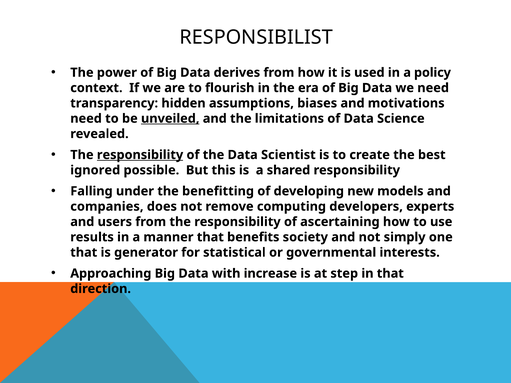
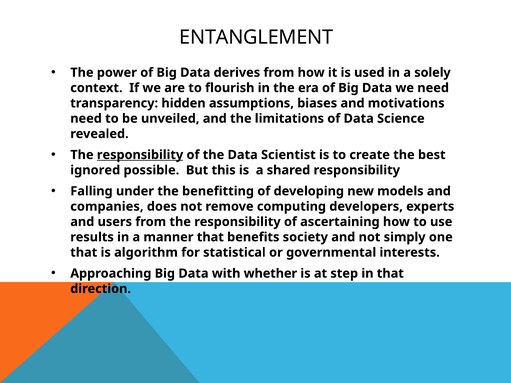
RESPONSIBILIST: RESPONSIBILIST -> ENTANGLEMENT
policy: policy -> solely
unveiled underline: present -> none
generator: generator -> algorithm
increase: increase -> whether
